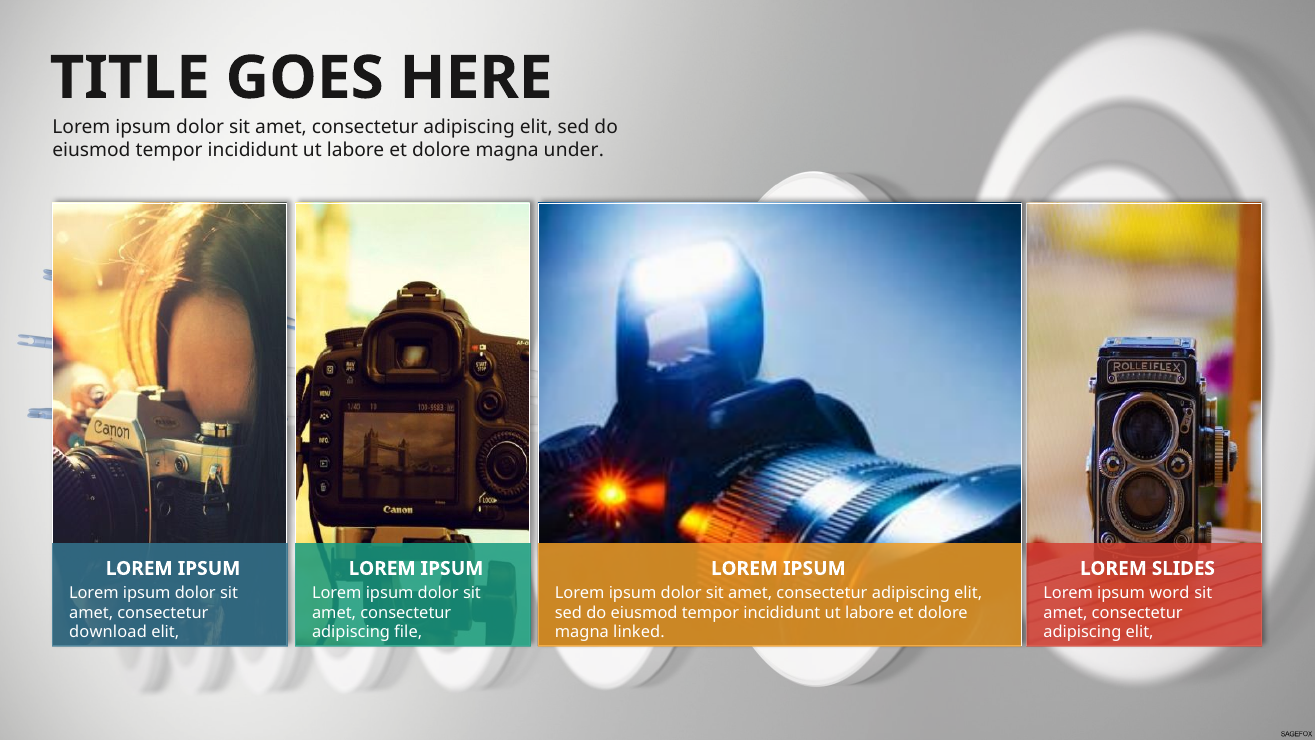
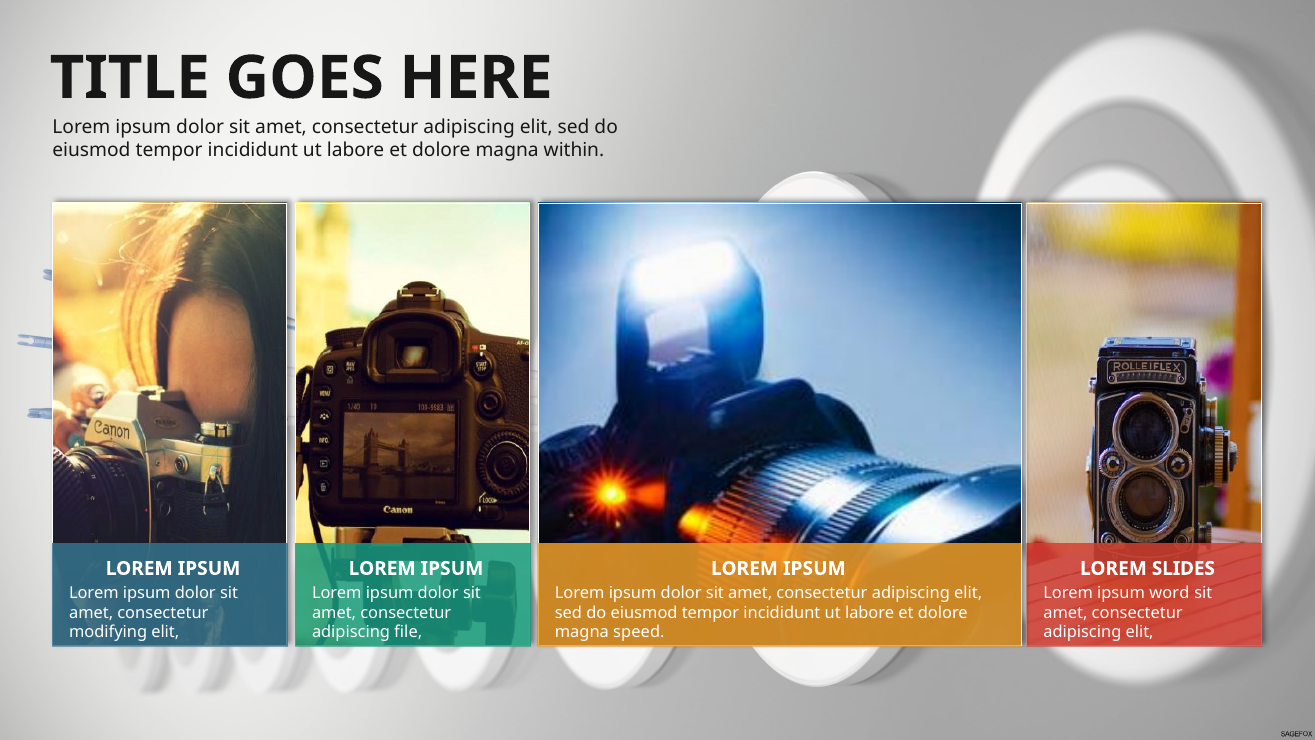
under: under -> within
download: download -> modifying
linked: linked -> speed
